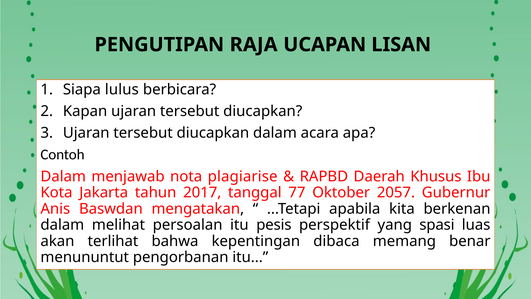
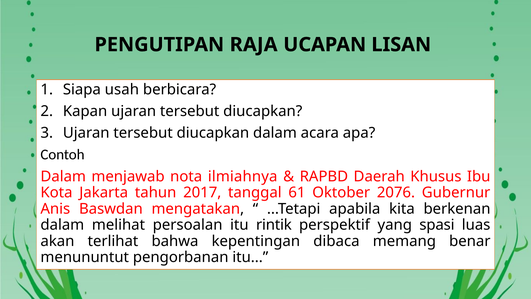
lulus: lulus -> usah
plagiarise: plagiarise -> ilmiahnya
77: 77 -> 61
2057: 2057 -> 2076
pesis: pesis -> rintik
